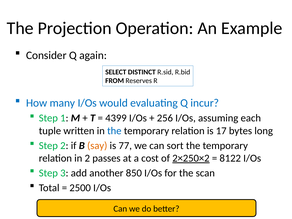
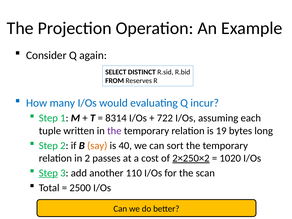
4399: 4399 -> 8314
256: 256 -> 722
the at (114, 131) colour: blue -> purple
17: 17 -> 19
77: 77 -> 40
8122: 8122 -> 1020
Step at (48, 173) underline: none -> present
850: 850 -> 110
